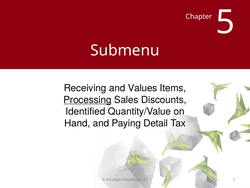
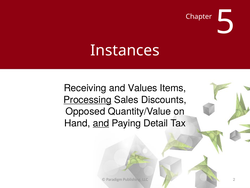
Submenu: Submenu -> Instances
Identified: Identified -> Opposed
and at (101, 123) underline: none -> present
